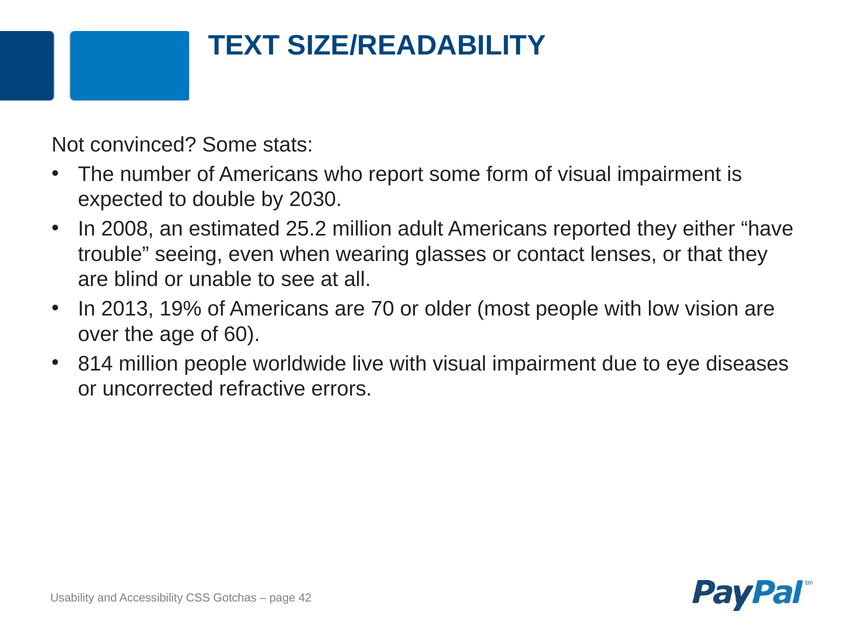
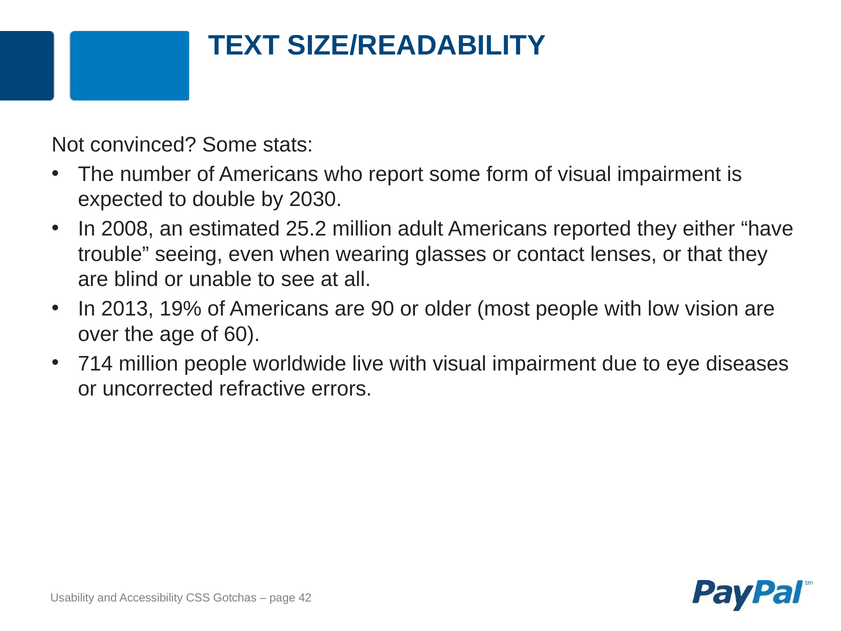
70: 70 -> 90
814: 814 -> 714
